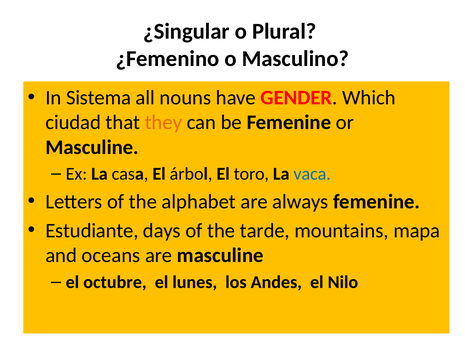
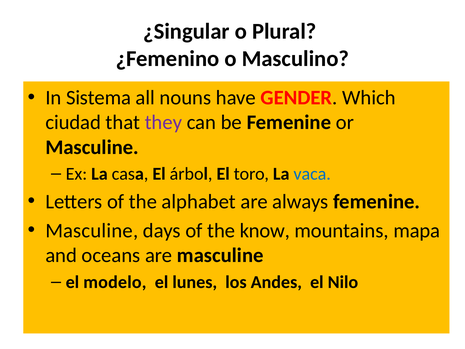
they colour: orange -> purple
Estudiante at (92, 230): Estudiante -> Masculine
tarde: tarde -> know
octubre: octubre -> modelo
